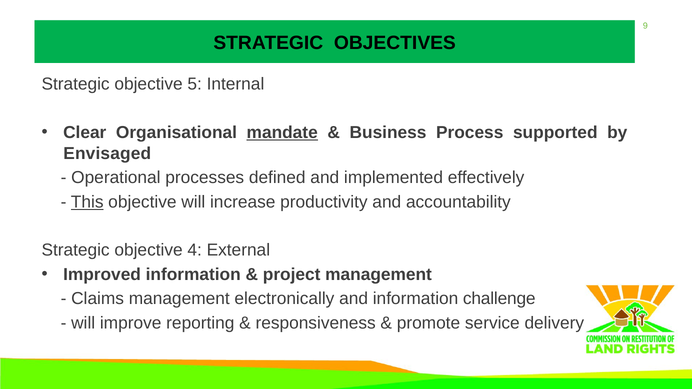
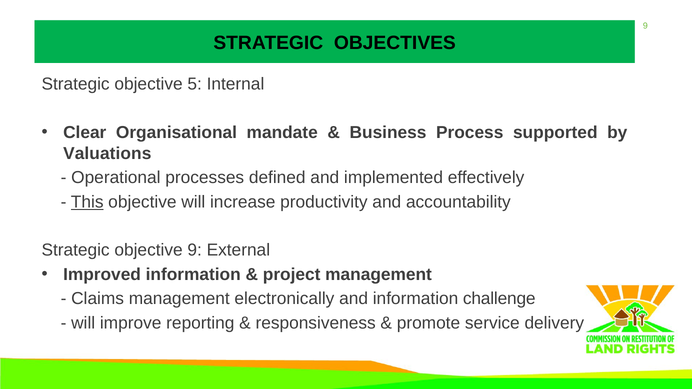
mandate underline: present -> none
Envisaged: Envisaged -> Valuations
objective 4: 4 -> 9
